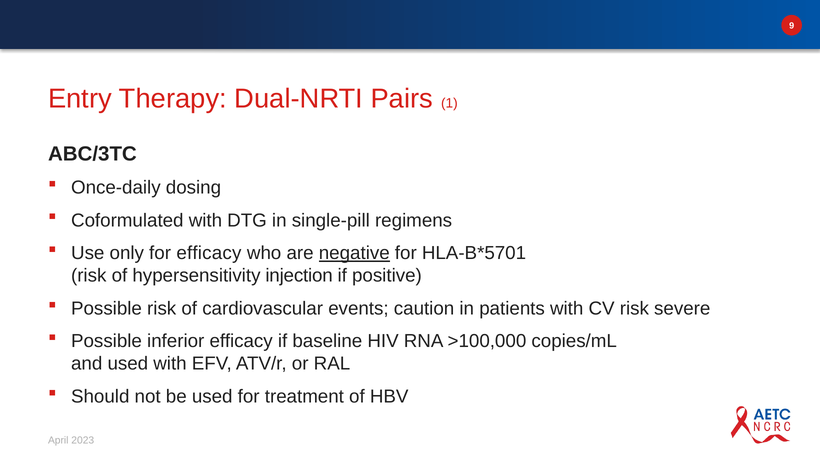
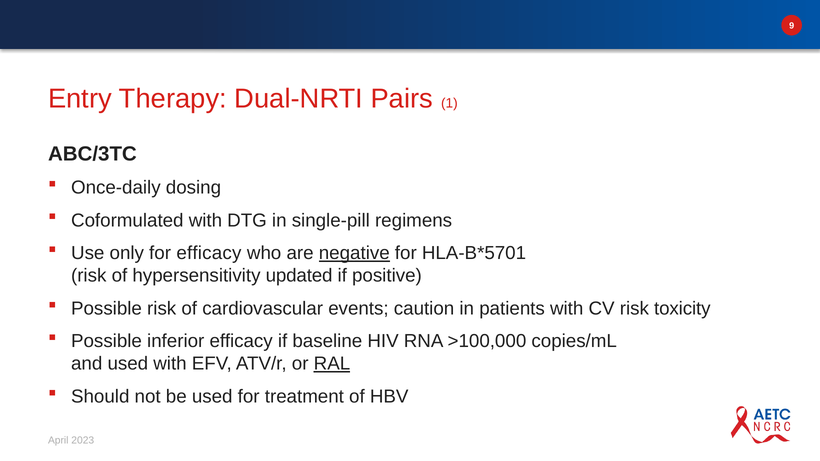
injection: injection -> updated
severe: severe -> toxicity
RAL underline: none -> present
